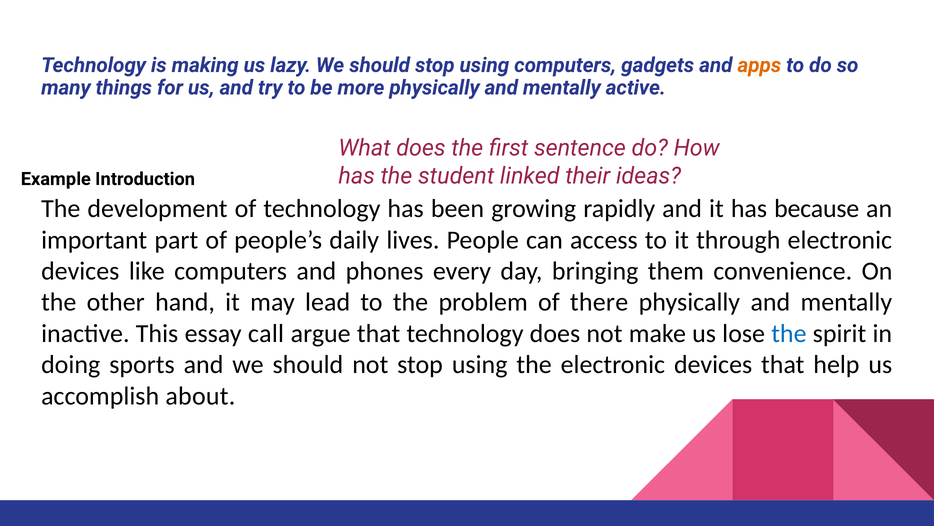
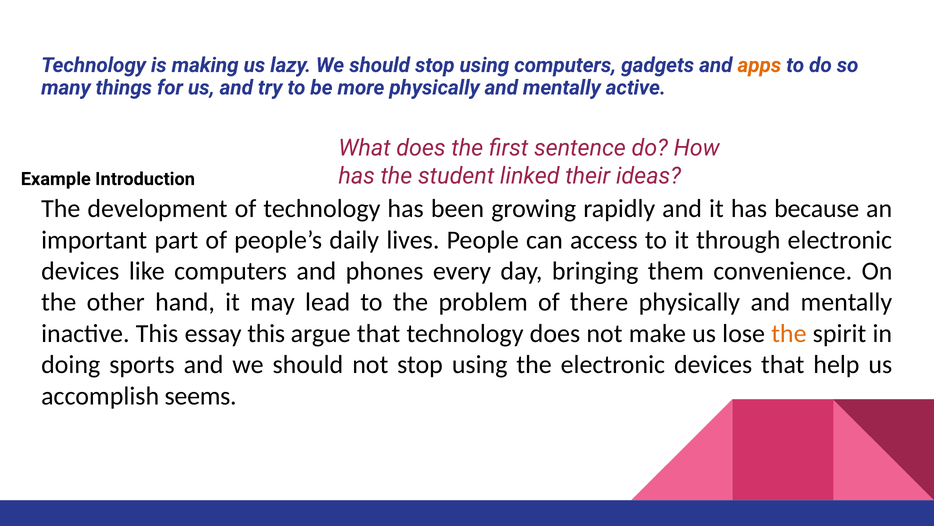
essay call: call -> this
the at (789, 333) colour: blue -> orange
about: about -> seems
